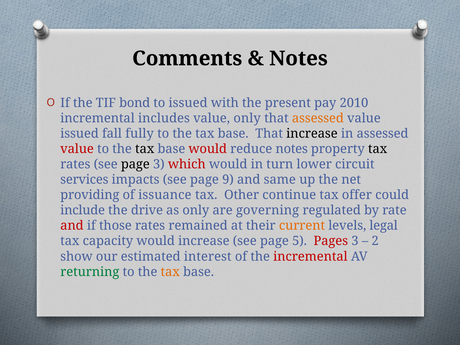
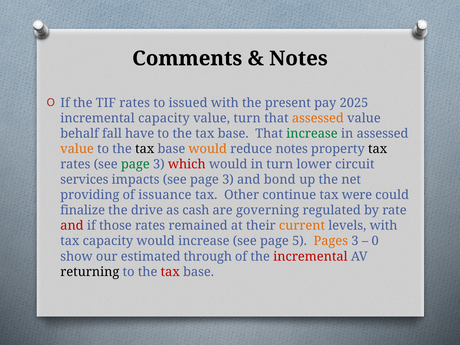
TIF bond: bond -> rates
2010: 2010 -> 2025
incremental includes: includes -> capacity
value only: only -> turn
issued at (80, 134): issued -> behalf
fully: fully -> have
increase at (312, 134) colour: black -> green
value at (77, 149) colour: red -> orange
would at (208, 149) colour: red -> orange
page at (135, 164) colour: black -> green
impacts see page 9: 9 -> 3
same: same -> bond
offer: offer -> were
include: include -> finalize
as only: only -> cash
levels legal: legal -> with
Pages colour: red -> orange
2: 2 -> 0
interest: interest -> through
returning colour: green -> black
tax at (170, 272) colour: orange -> red
